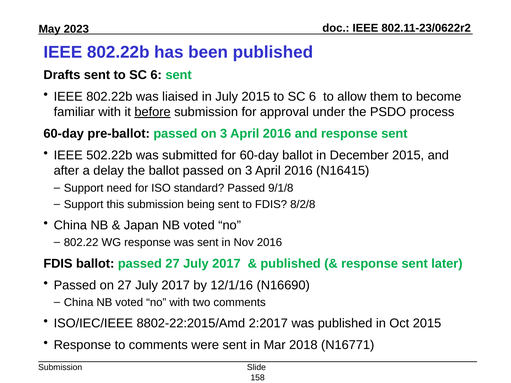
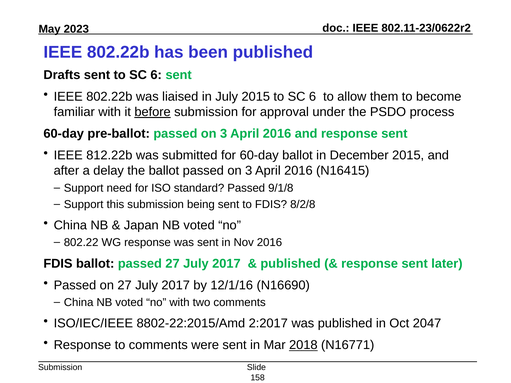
502.22b: 502.22b -> 812.22b
Oct 2015: 2015 -> 2047
2018 underline: none -> present
